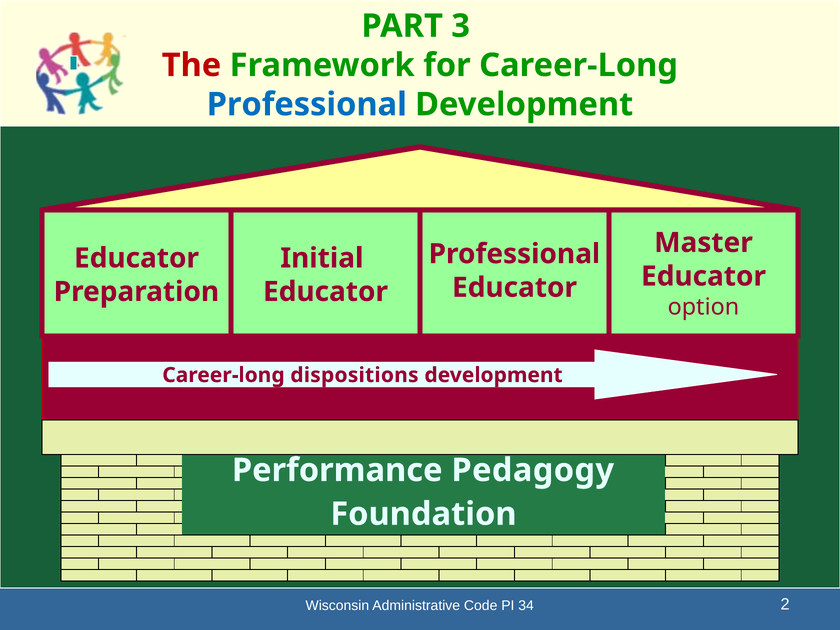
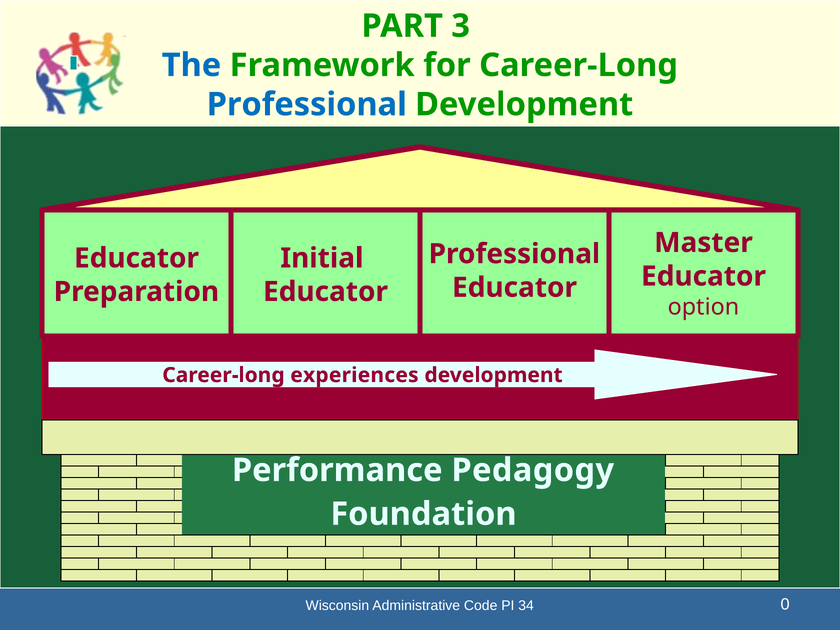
The colour: red -> blue
dispositions: dispositions -> experiences
2: 2 -> 0
